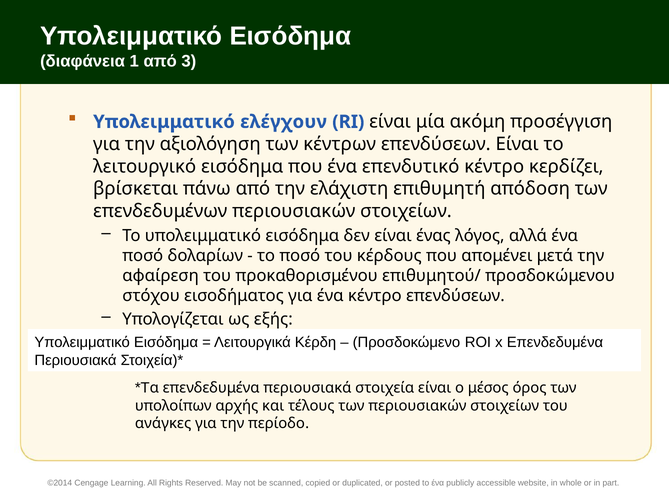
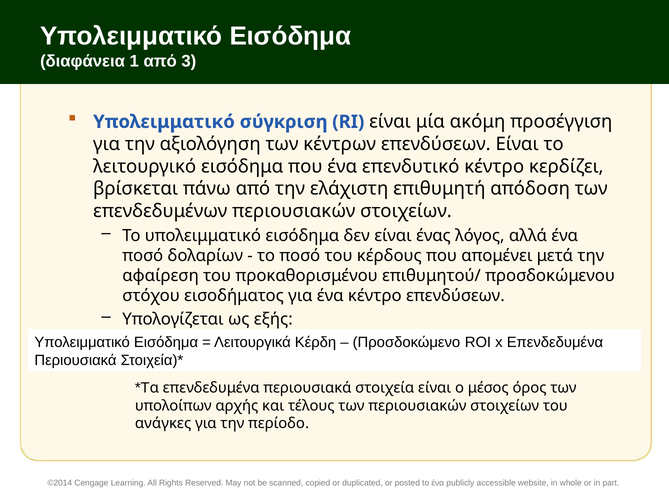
ελέγχουν: ελέγχουν -> σύγκριση
